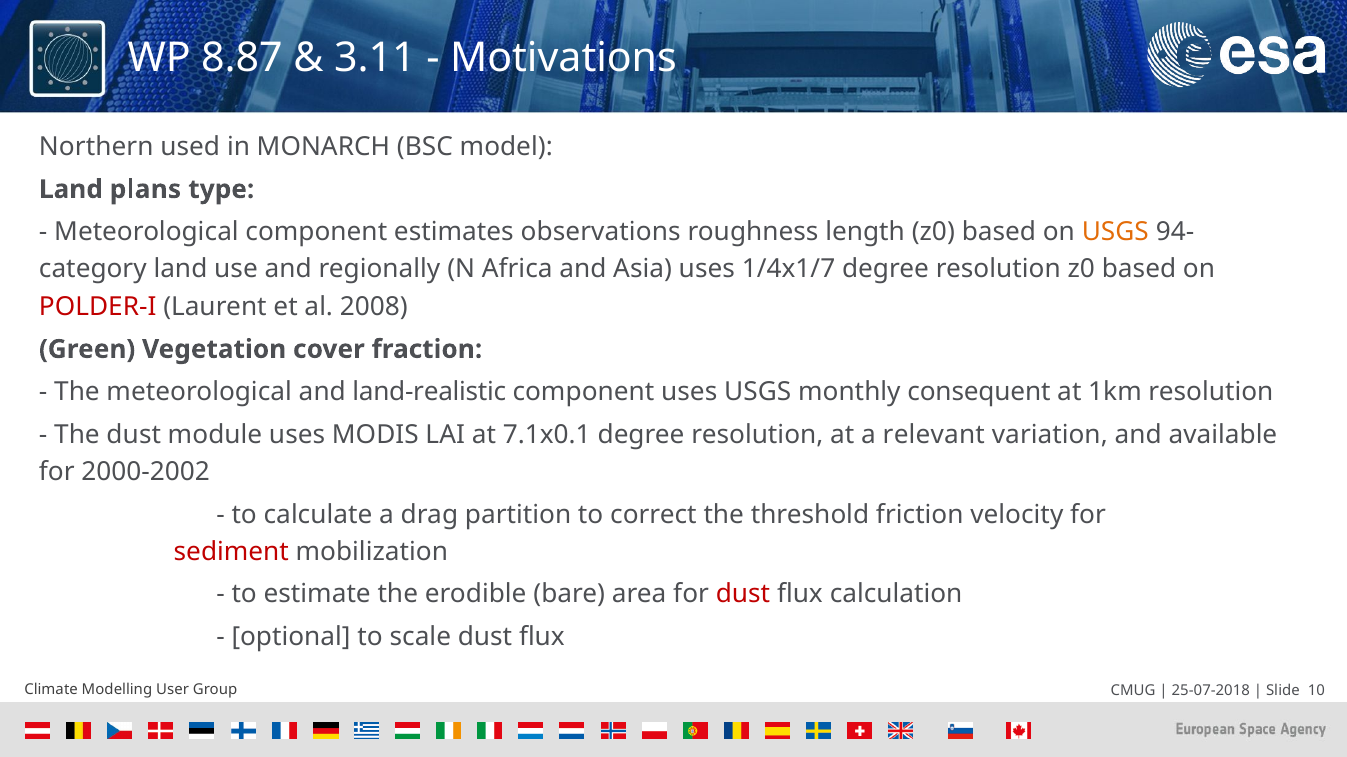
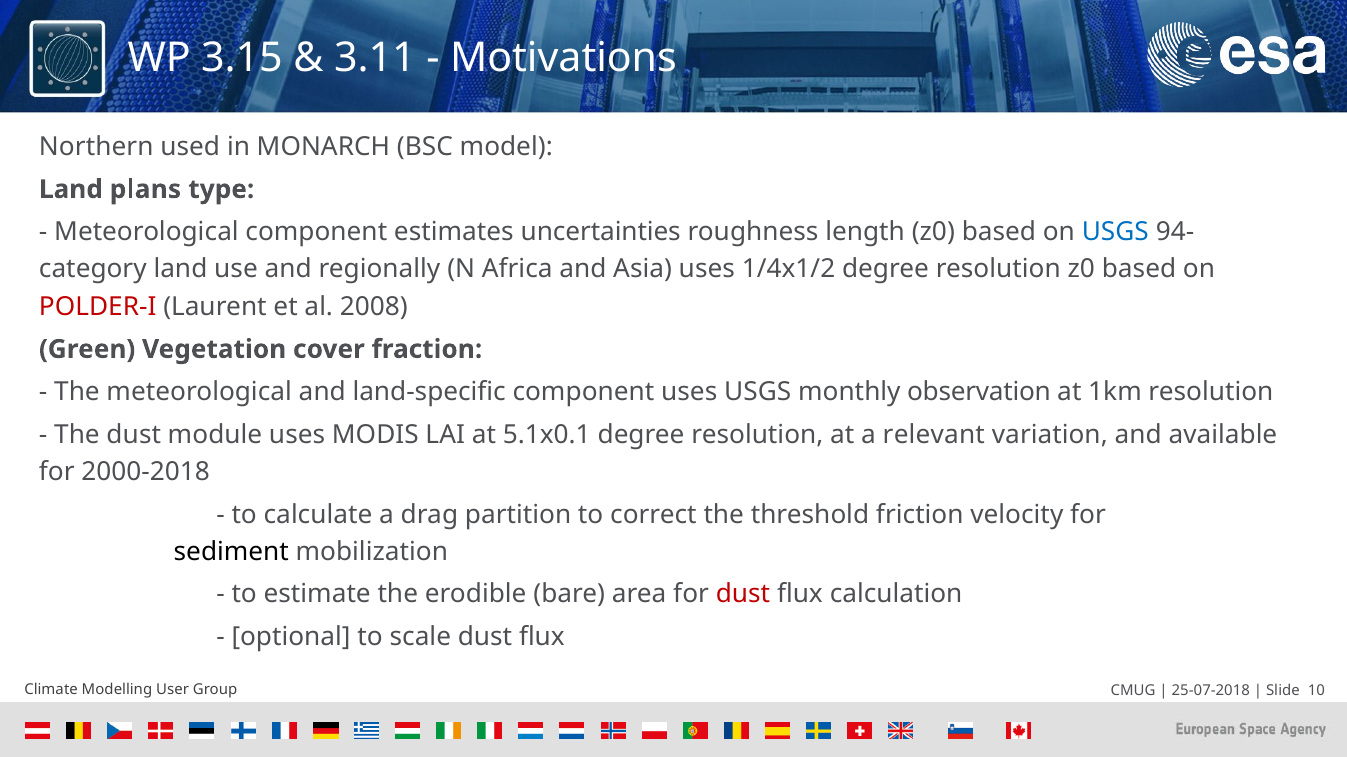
8.87: 8.87 -> 3.15
observations: observations -> uncertainties
USGS at (1115, 232) colour: orange -> blue
1/4x1/7: 1/4x1/7 -> 1/4x1/2
land-realistic: land-realistic -> land-specific
consequent: consequent -> observation
7.1x0.1: 7.1x0.1 -> 5.1x0.1
2000-2002: 2000-2002 -> 2000-2018
sediment colour: red -> black
